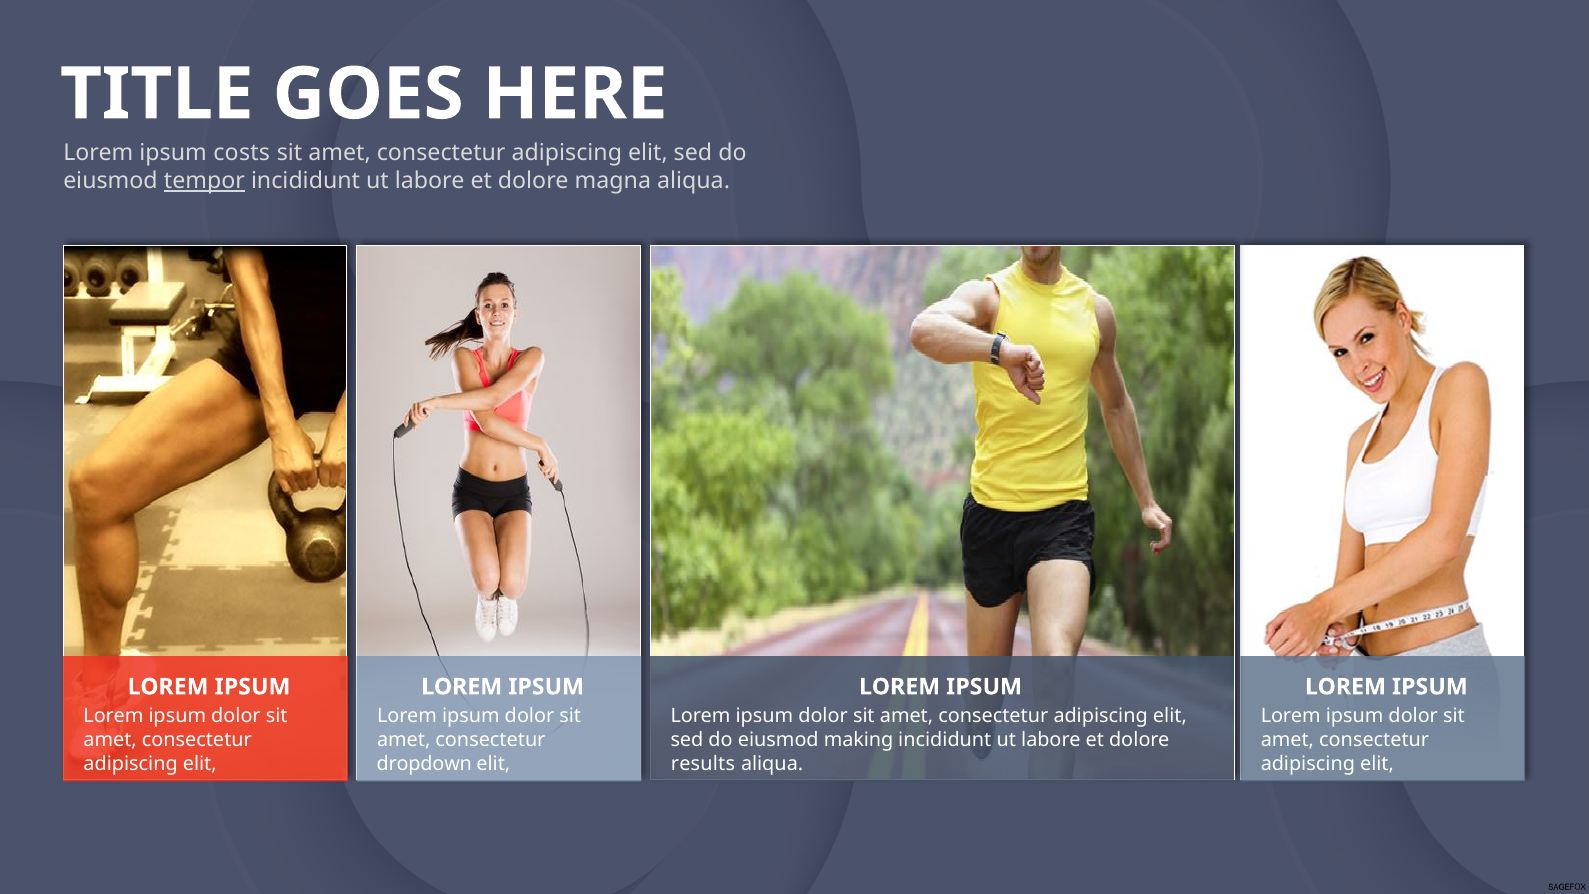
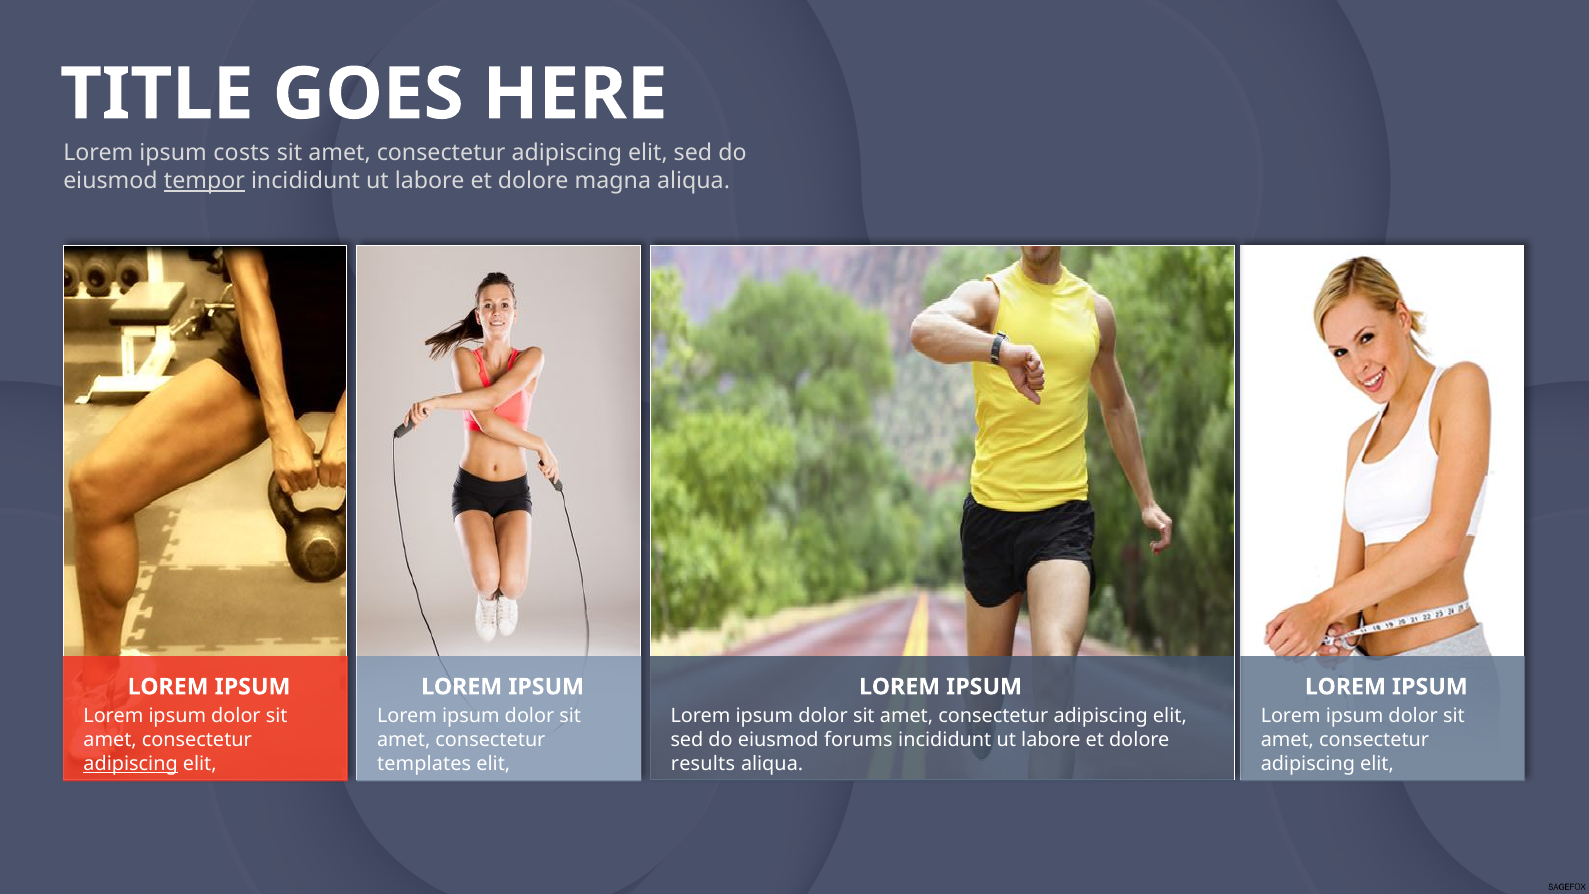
making: making -> forums
adipiscing at (131, 764) underline: none -> present
dropdown: dropdown -> templates
